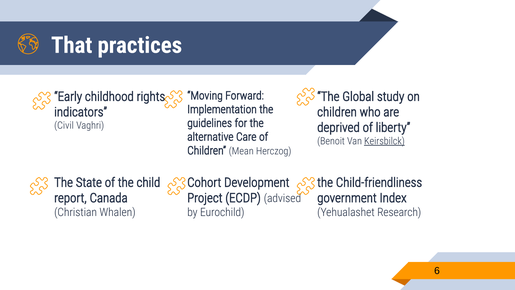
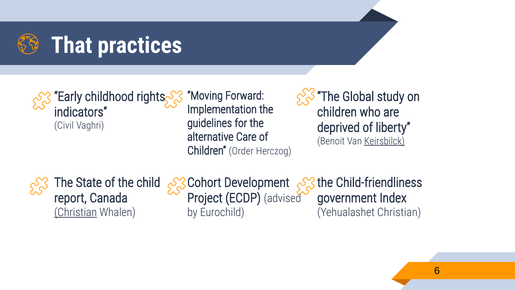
Mean: Mean -> Order
Christian at (76, 212) underline: none -> present
Yehualashet Research: Research -> Christian
